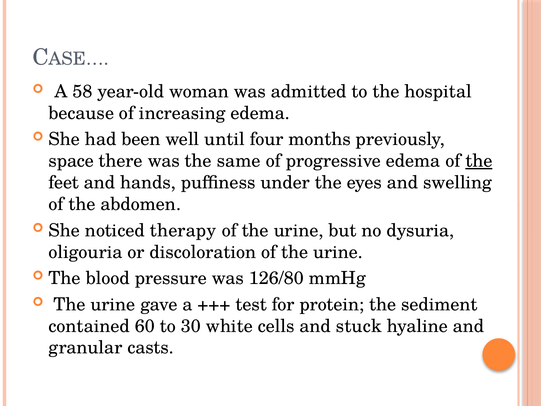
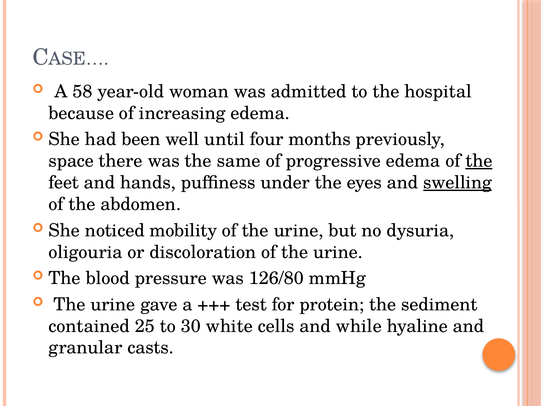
swelling underline: none -> present
therapy: therapy -> mobility
60: 60 -> 25
stuck: stuck -> while
